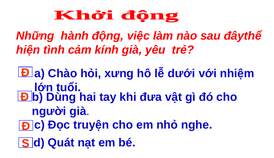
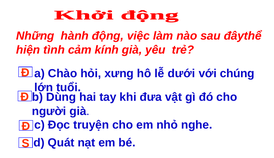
nhiệm: nhiệm -> chúng
